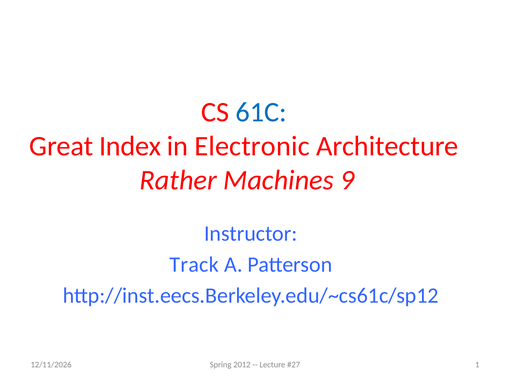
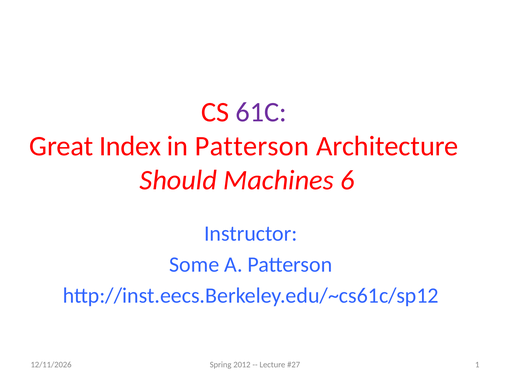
61C colour: blue -> purple
in Electronic: Electronic -> Patterson
Rather: Rather -> Should
9: 9 -> 6
Track: Track -> Some
